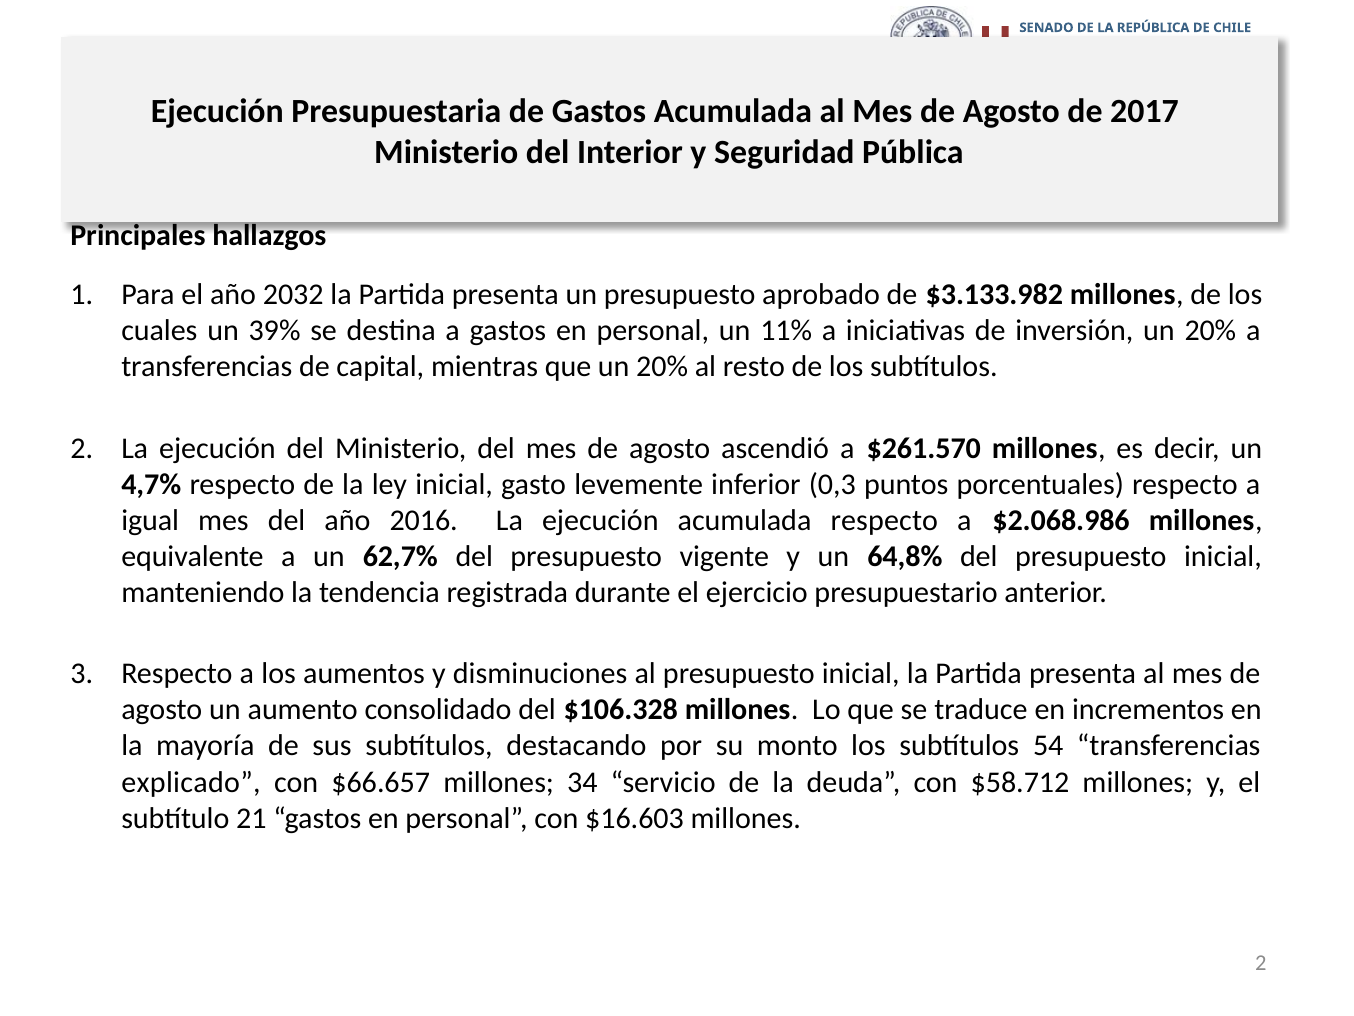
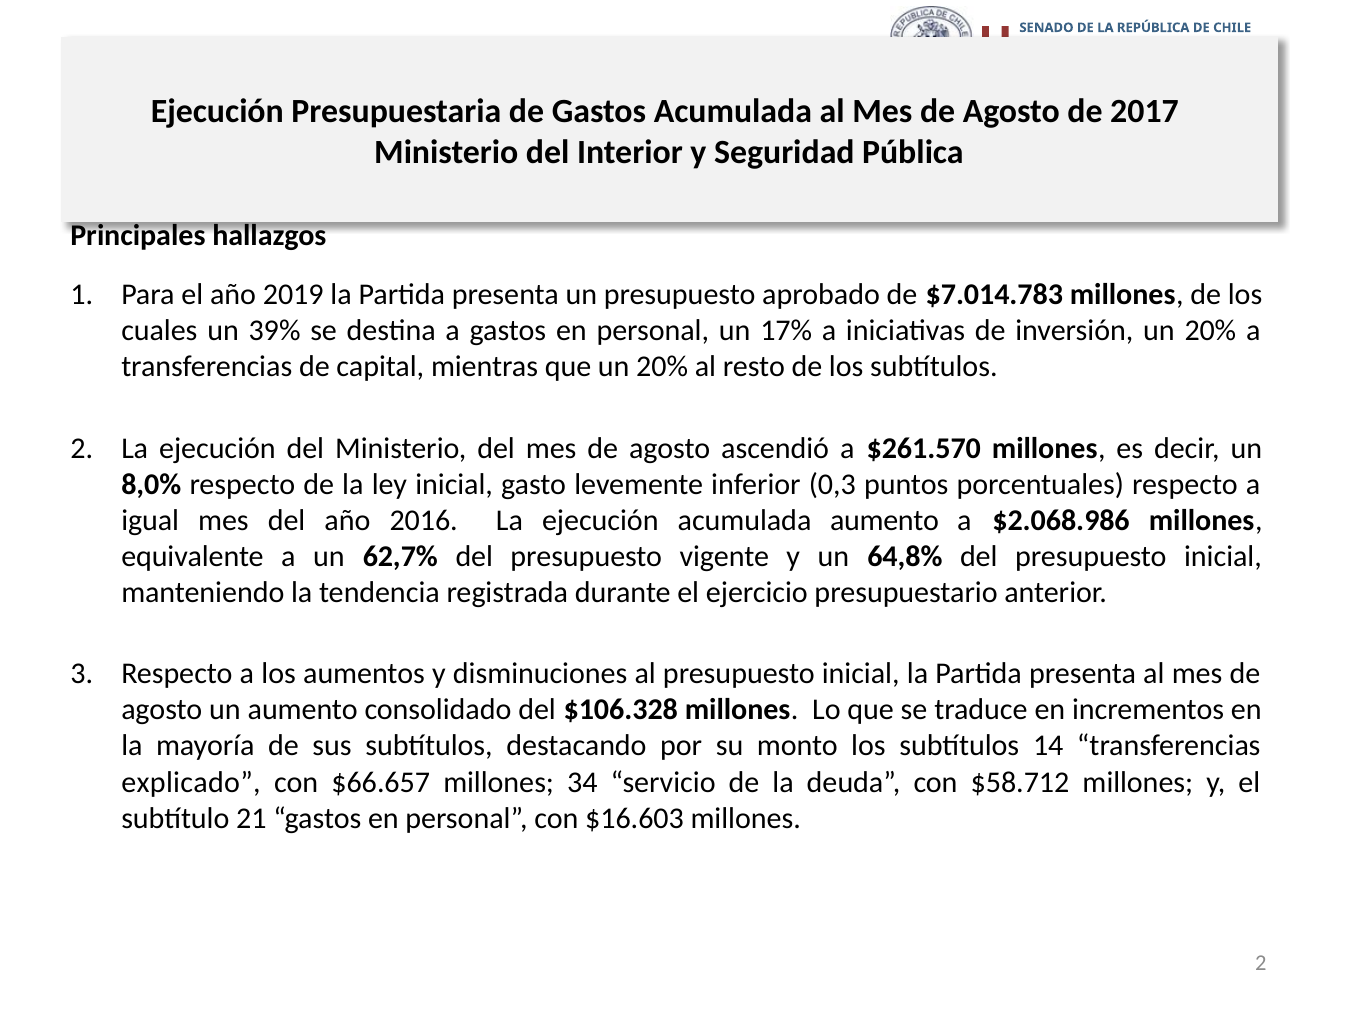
2032: 2032 -> 2019
$3.133.982: $3.133.982 -> $7.014.783
11%: 11% -> 17%
4,7%: 4,7% -> 8,0%
acumulada respecto: respecto -> aumento
54: 54 -> 14
